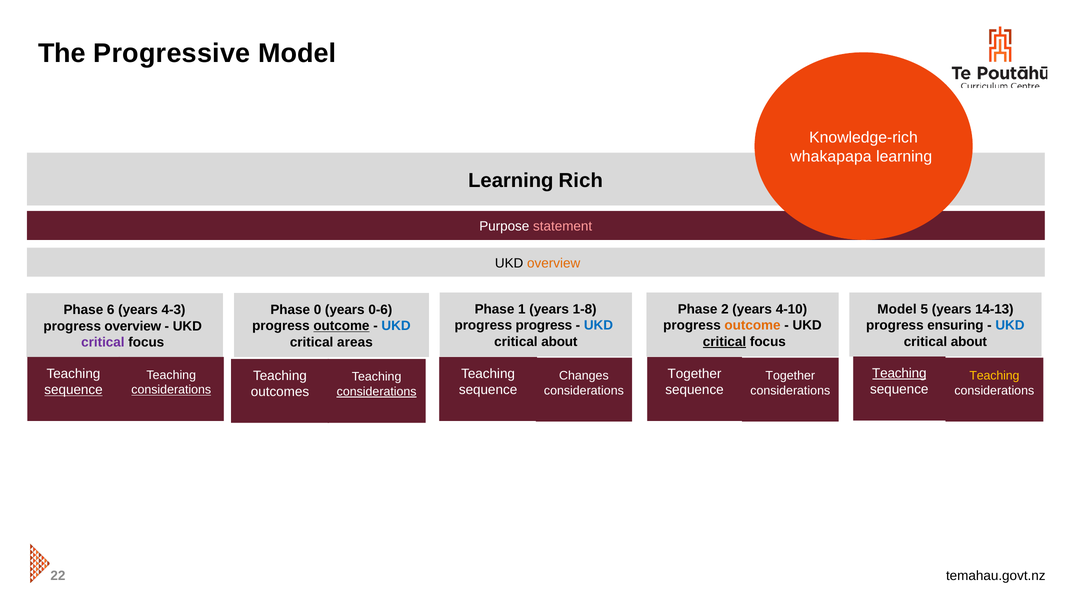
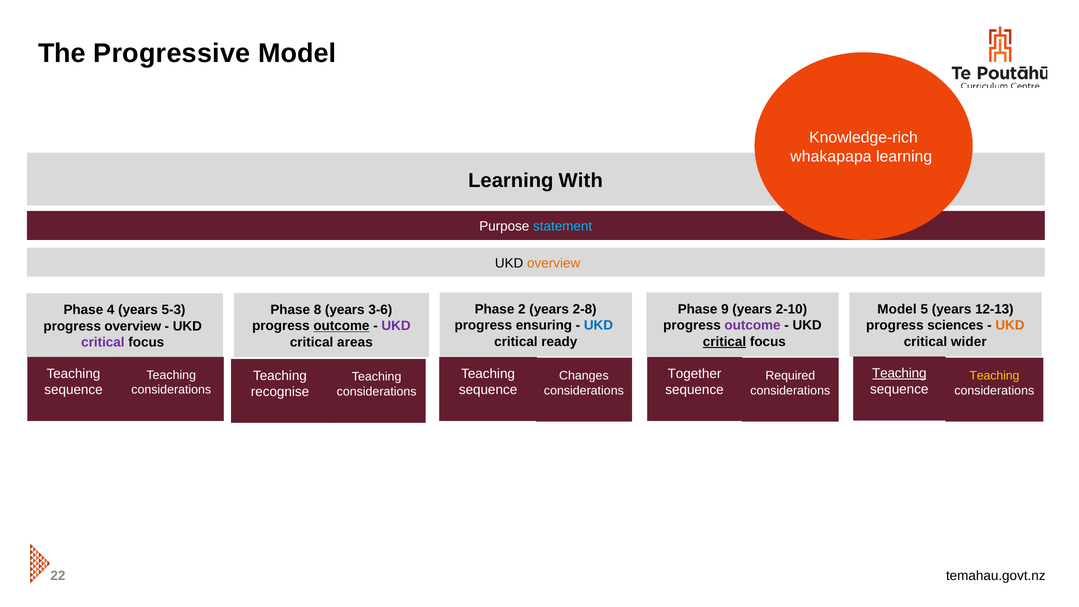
Rich: Rich -> With
statement colour: pink -> light blue
1: 1 -> 2
1-8: 1-8 -> 2-8
2: 2 -> 9
4-10: 4-10 -> 2-10
14-13: 14-13 -> 12-13
0: 0 -> 8
0-6: 0-6 -> 3-6
6: 6 -> 4
4-3: 4-3 -> 5-3
progress progress: progress -> ensuring
outcome at (753, 325) colour: orange -> purple
ensuring: ensuring -> sciences
UKD at (1010, 325) colour: blue -> orange
UKD at (396, 326) colour: blue -> purple
about at (559, 342): about -> ready
about at (969, 342): about -> wider
Together at (790, 376): Together -> Required
sequence at (74, 390) underline: present -> none
considerations at (171, 390) underline: present -> none
outcomes: outcomes -> recognise
considerations at (377, 392) underline: present -> none
